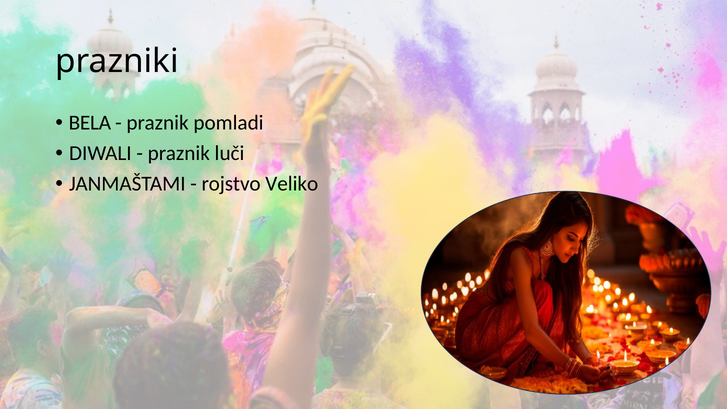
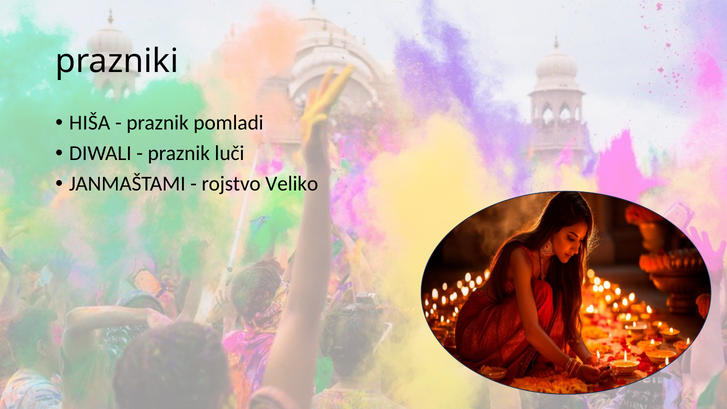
BELA: BELA -> HIŠA
